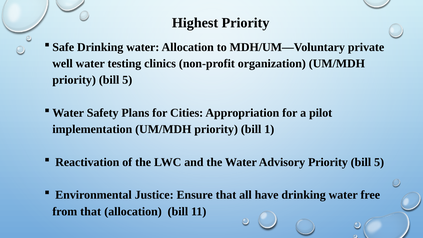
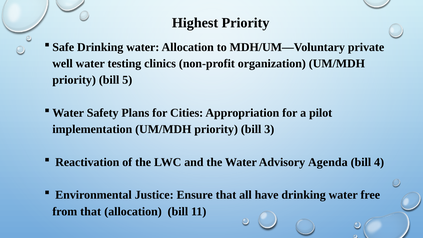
1: 1 -> 3
Advisory Priority: Priority -> Agenda
5 at (379, 162): 5 -> 4
